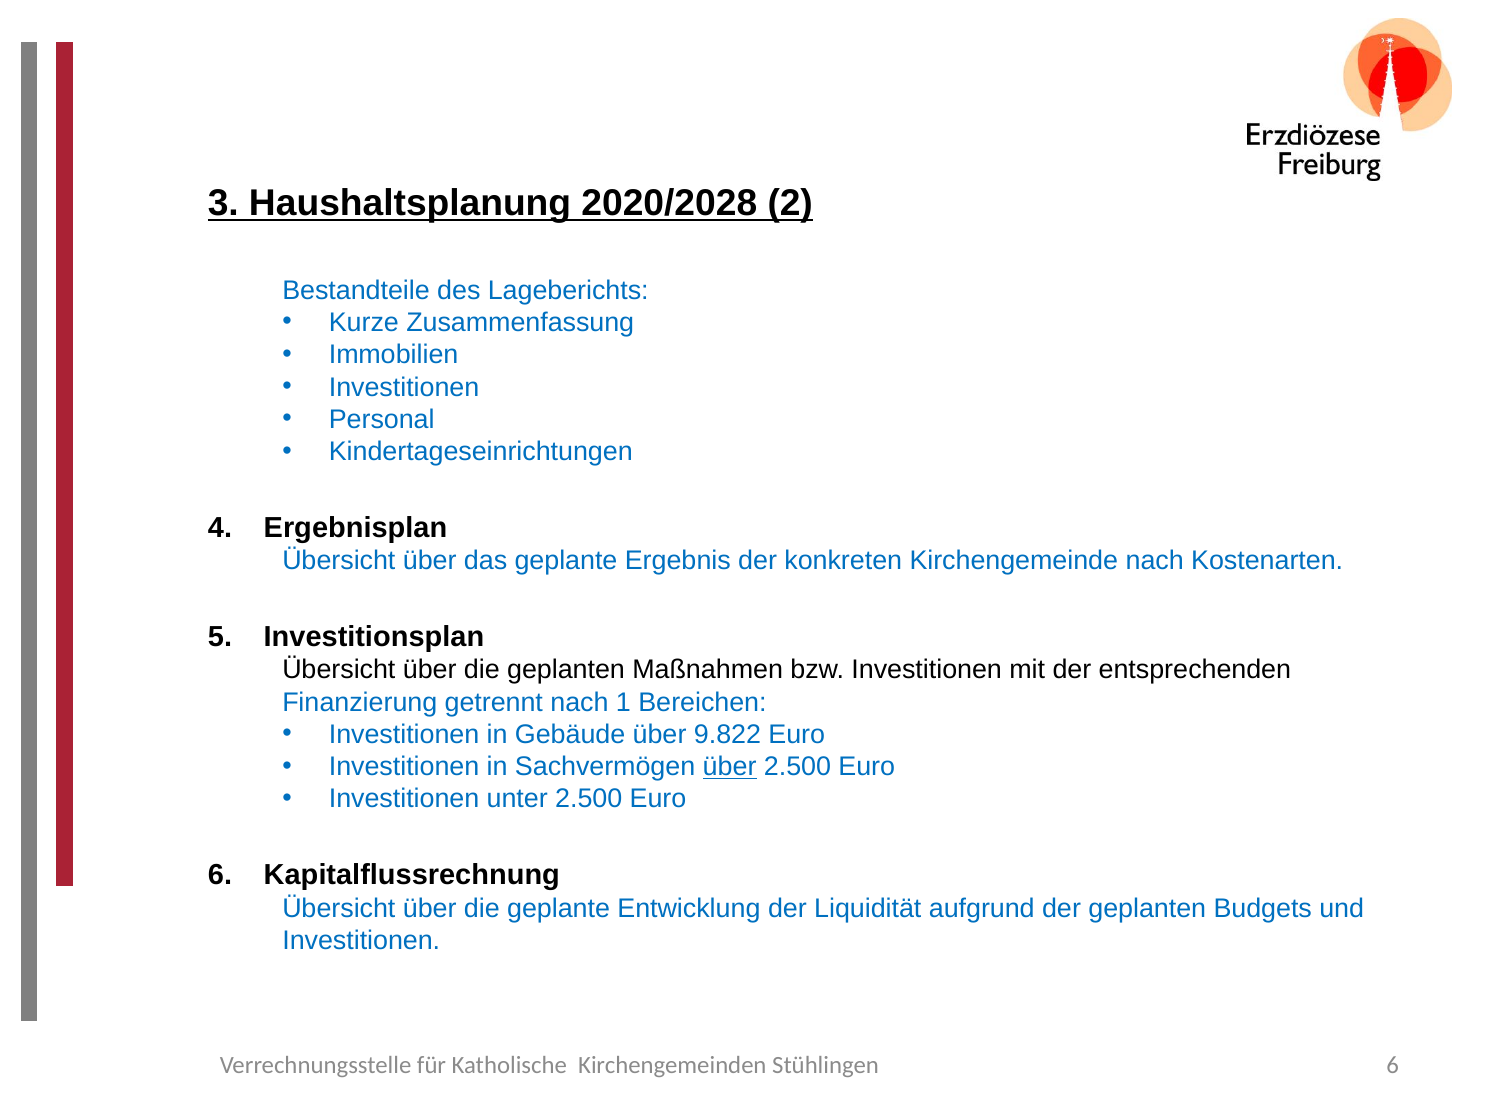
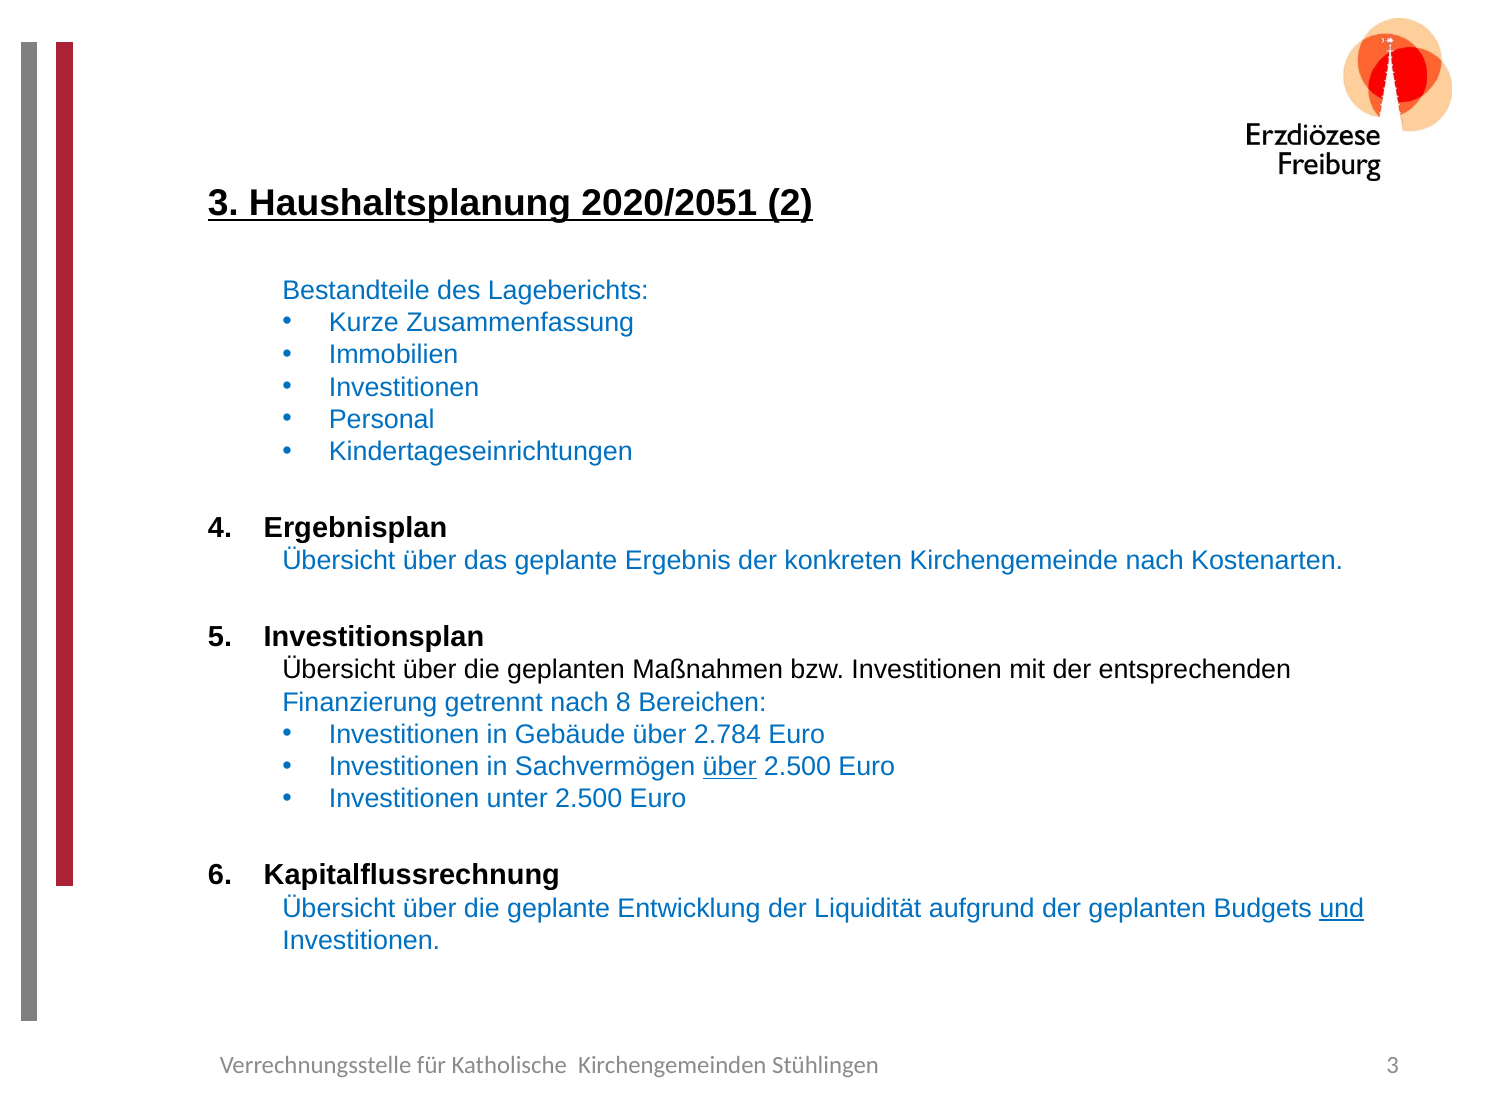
2020/2028: 2020/2028 -> 2020/2051
1: 1 -> 8
9.822: 9.822 -> 2.784
und underline: none -> present
Stühlingen 6: 6 -> 3
